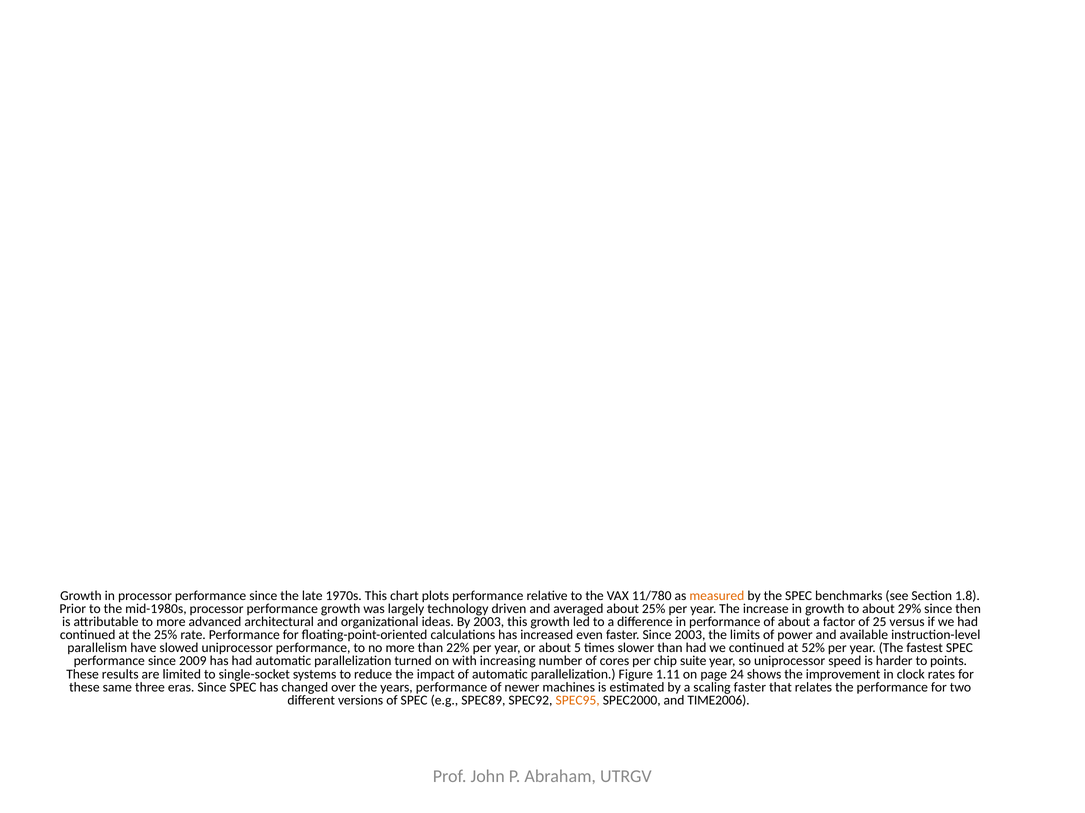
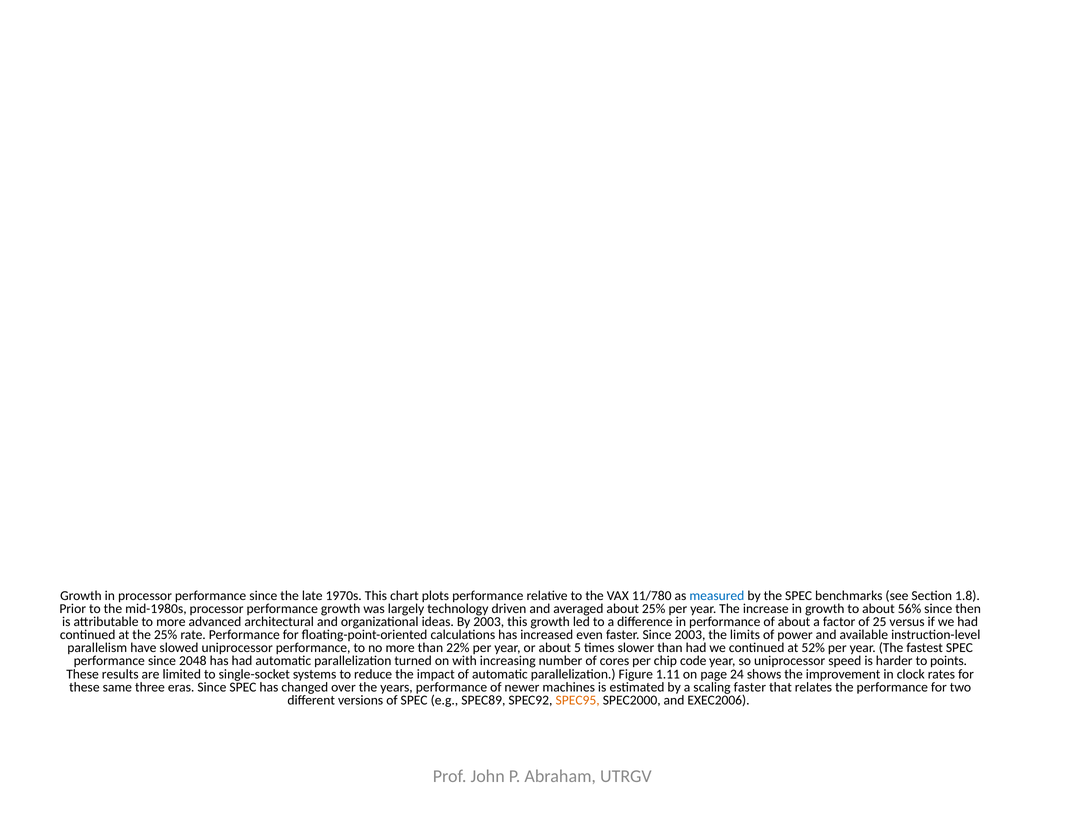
measured colour: orange -> blue
29%: 29% -> 56%
2009: 2009 -> 2048
suite: suite -> code
TIME2006: TIME2006 -> EXEC2006
